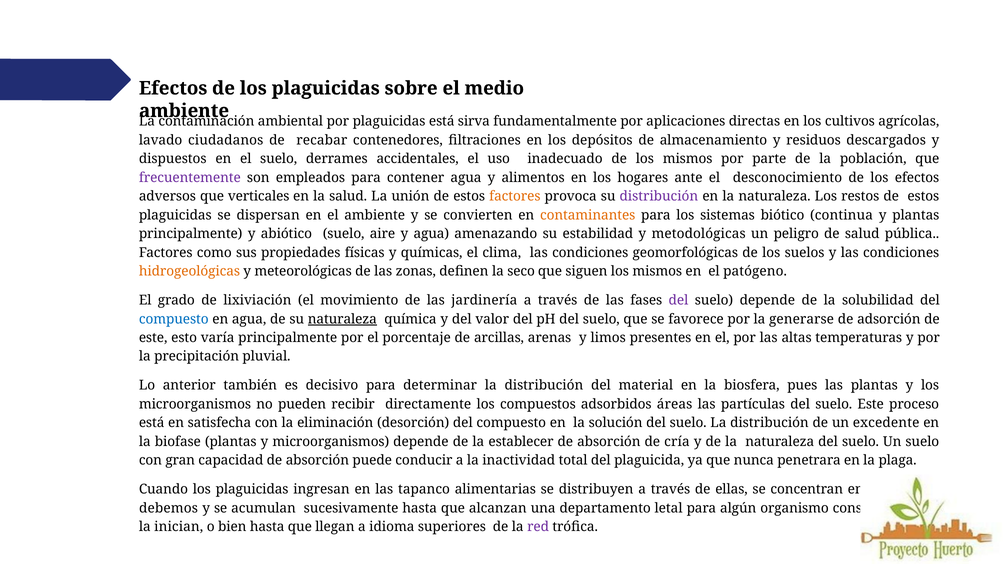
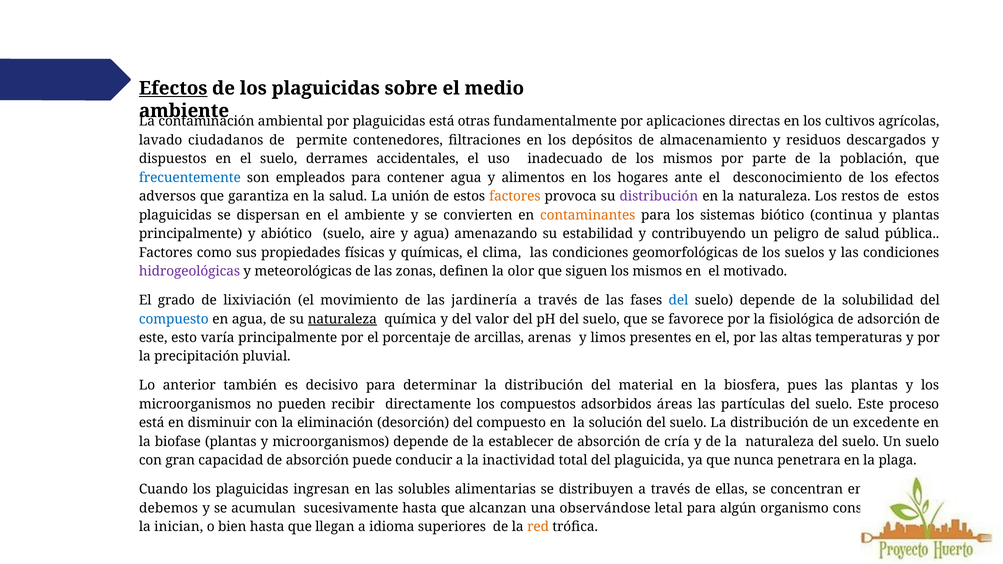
Efectos at (173, 88) underline: none -> present
sirva: sirva -> otras
recabar: recabar -> permite
frecuentemente colour: purple -> blue
verticales: verticales -> garantiza
metodológicas: metodológicas -> contribuyendo
hidrogeológicas colour: orange -> purple
seco: seco -> olor
patógeno: patógeno -> motivado
del at (678, 300) colour: purple -> blue
generarse: generarse -> fisiológica
satisfecha: satisfecha -> disminuir
tapanco: tapanco -> solubles
departamento: departamento -> observándose
red colour: purple -> orange
